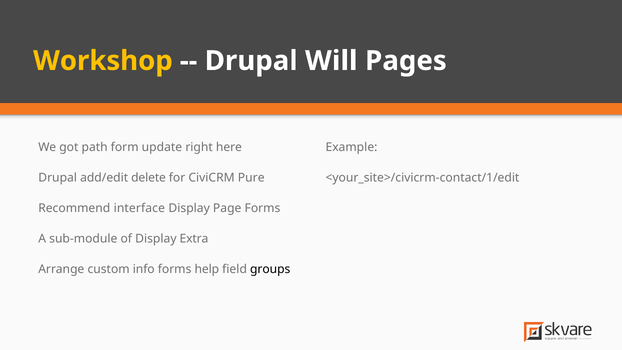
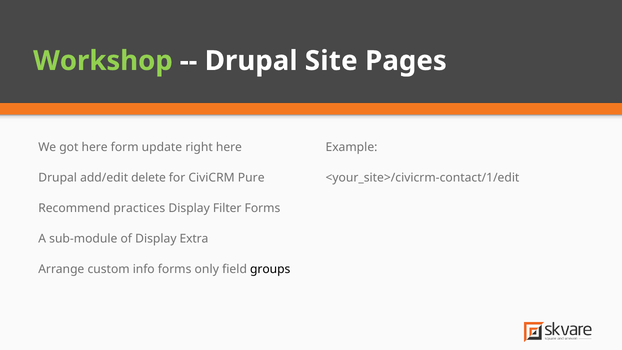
Workshop colour: yellow -> light green
Will: Will -> Site
got path: path -> here
interface: interface -> practices
Page: Page -> Filter
help: help -> only
